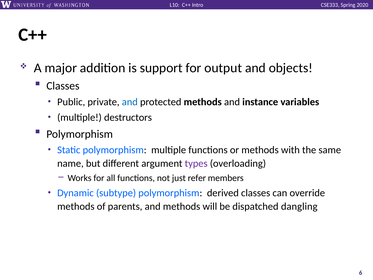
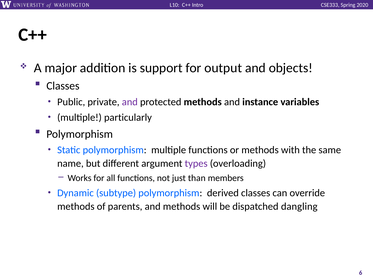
and at (130, 102) colour: blue -> purple
destructors: destructors -> particularly
refer: refer -> than
